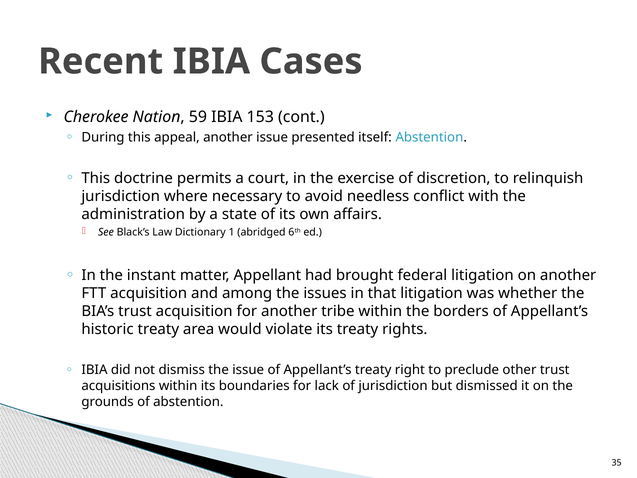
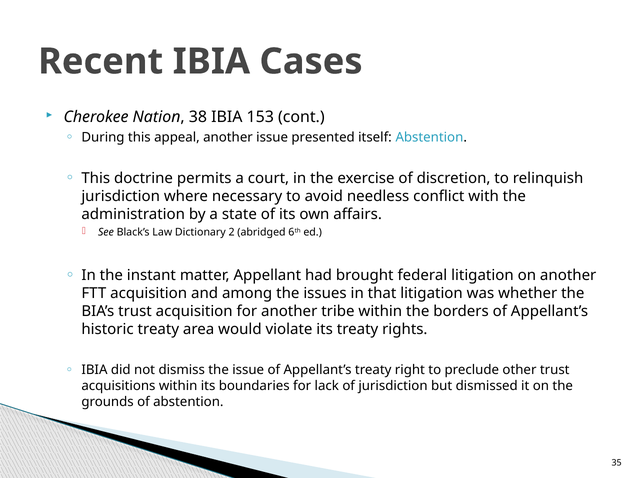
59: 59 -> 38
1: 1 -> 2
